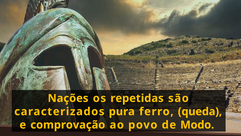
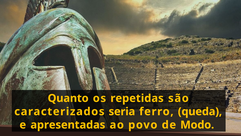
Nações: Nações -> Quanto
pura: pura -> seria
comprovação: comprovação -> apresentadas
